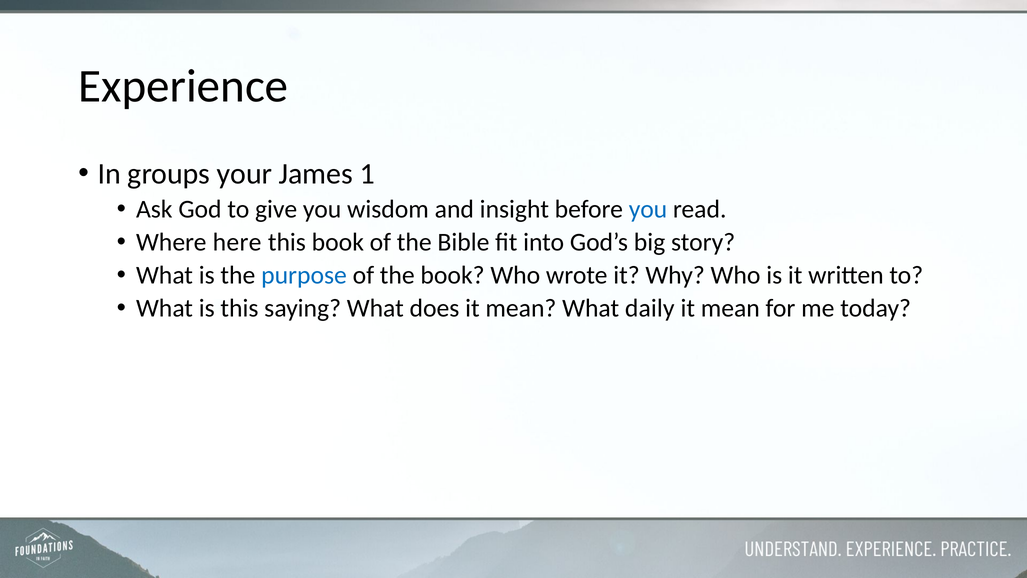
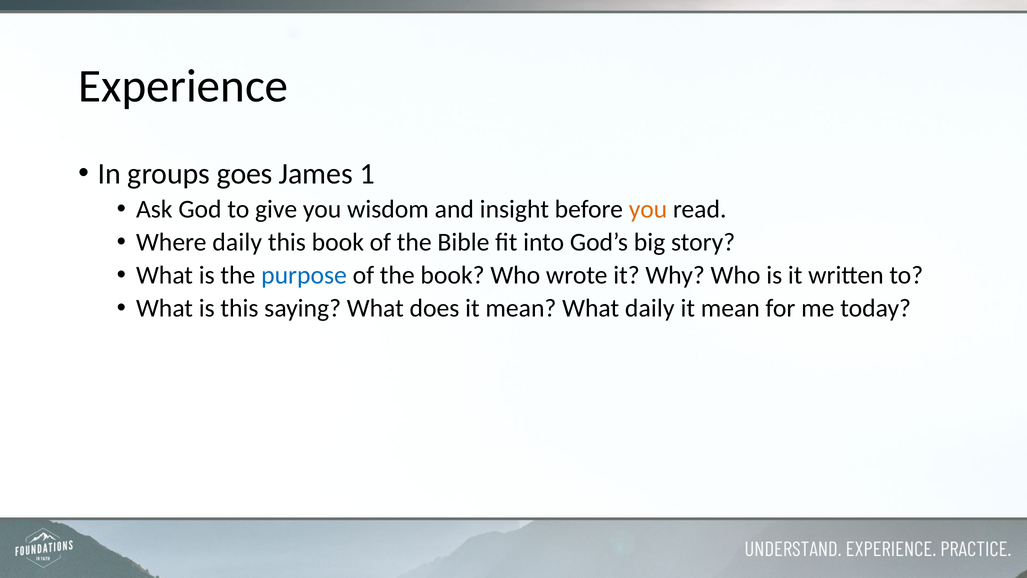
your: your -> goes
you at (648, 209) colour: blue -> orange
Where here: here -> daily
